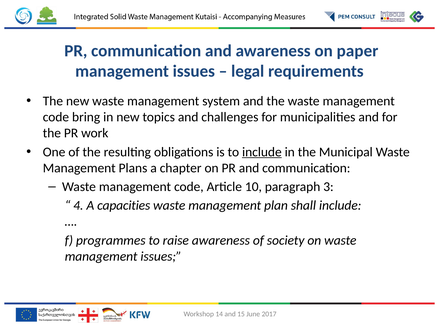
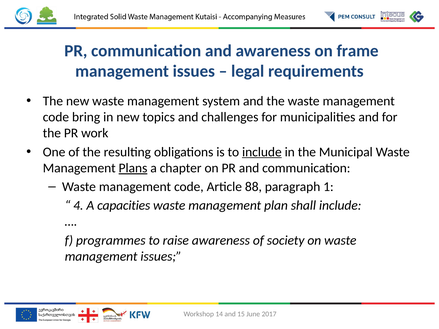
paper: paper -> frame
Plans underline: none -> present
10: 10 -> 88
3: 3 -> 1
